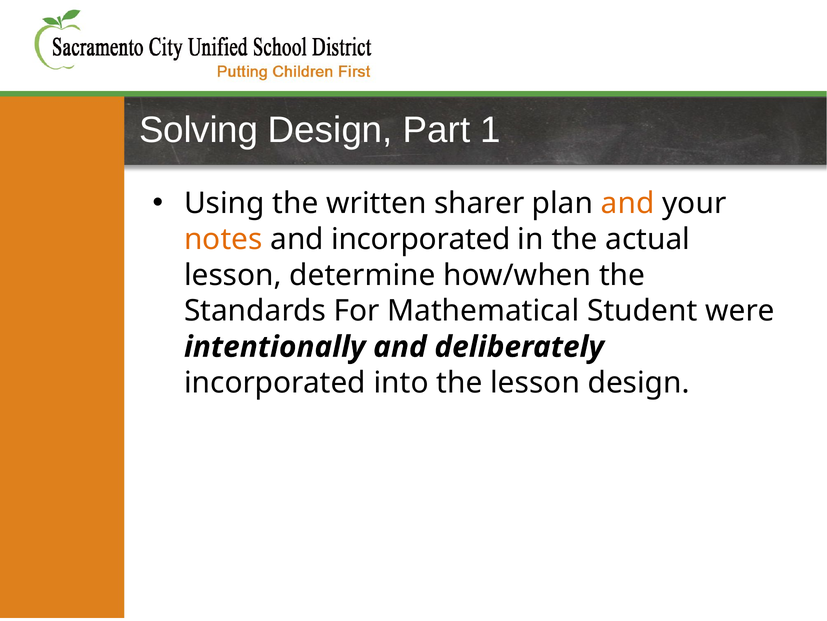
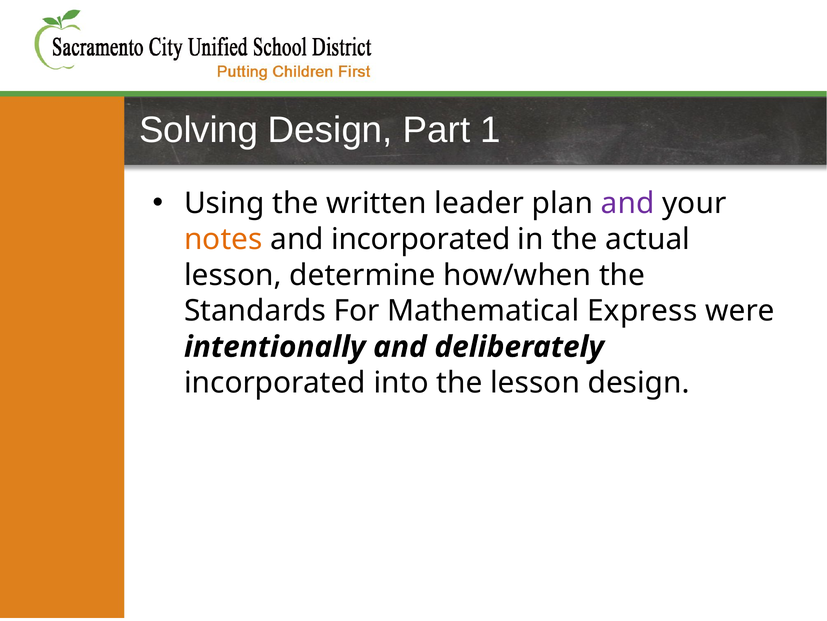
sharer: sharer -> leader
and at (628, 203) colour: orange -> purple
Student: Student -> Express
